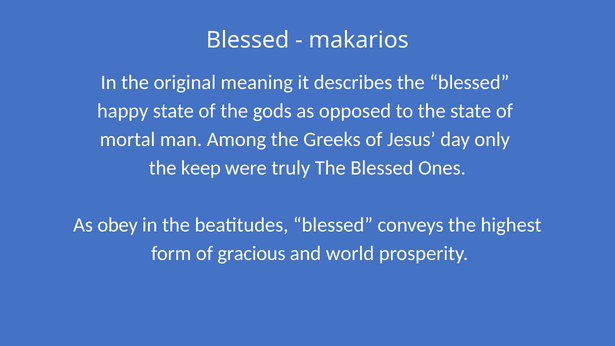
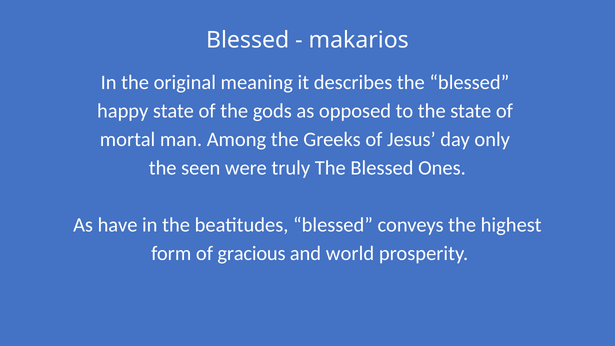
keep: keep -> seen
obey: obey -> have
